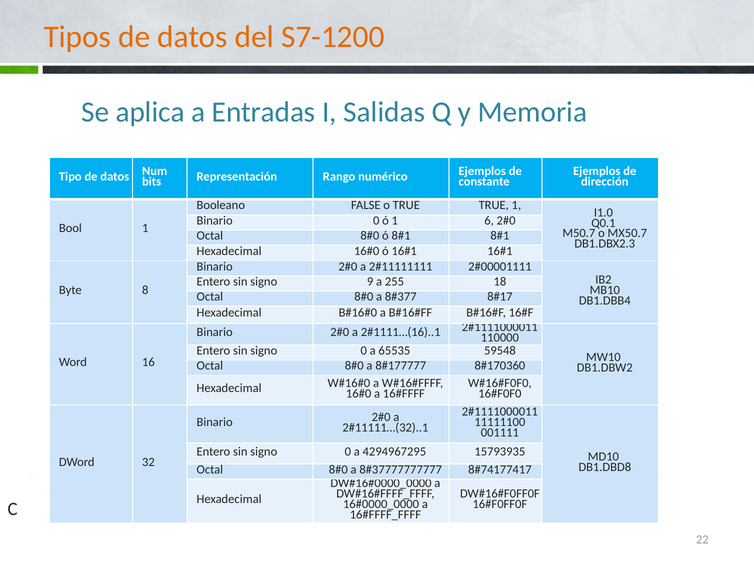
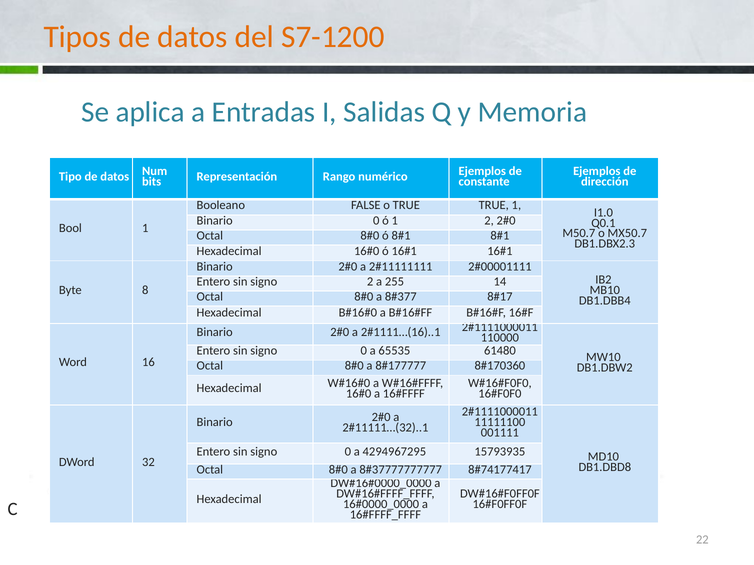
1 6: 6 -> 2
signo 9: 9 -> 2
18: 18 -> 14
59548: 59548 -> 61480
